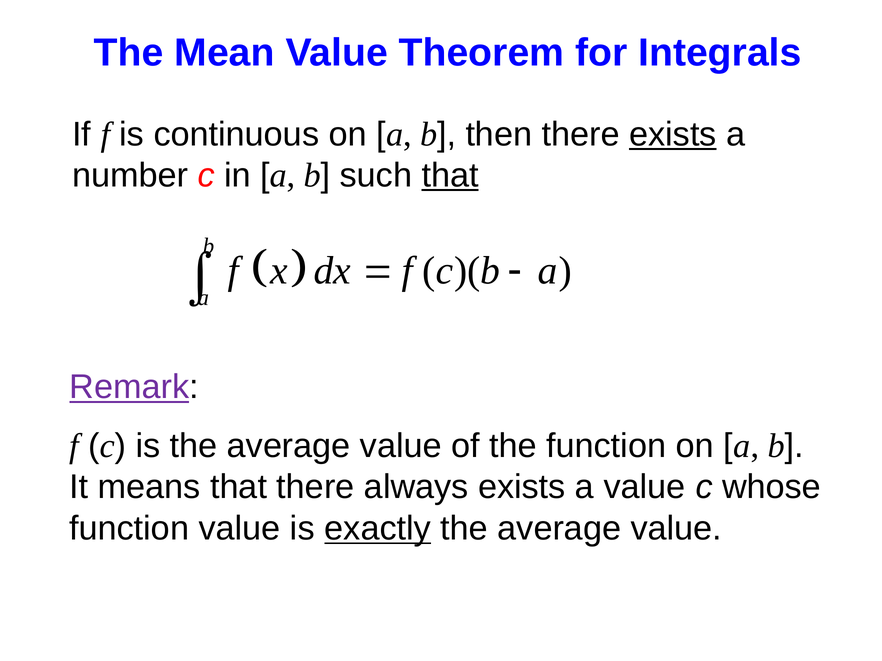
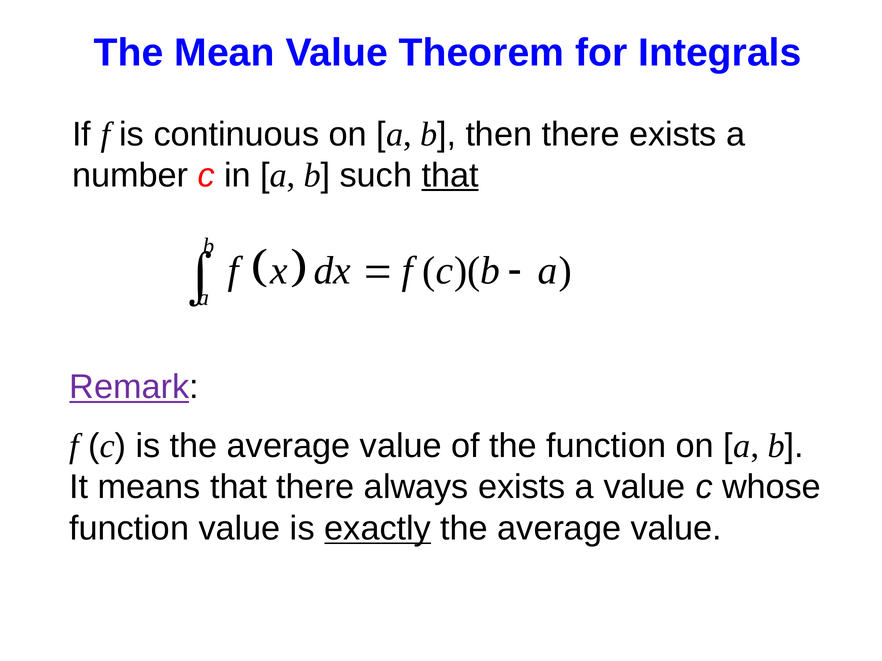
exists at (673, 134) underline: present -> none
